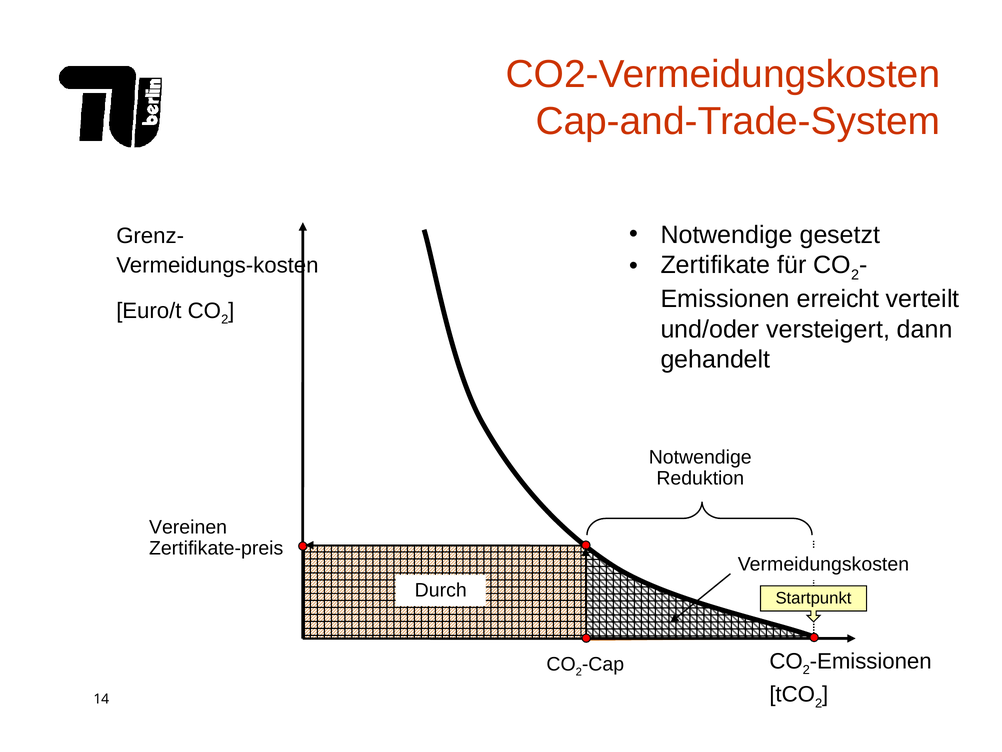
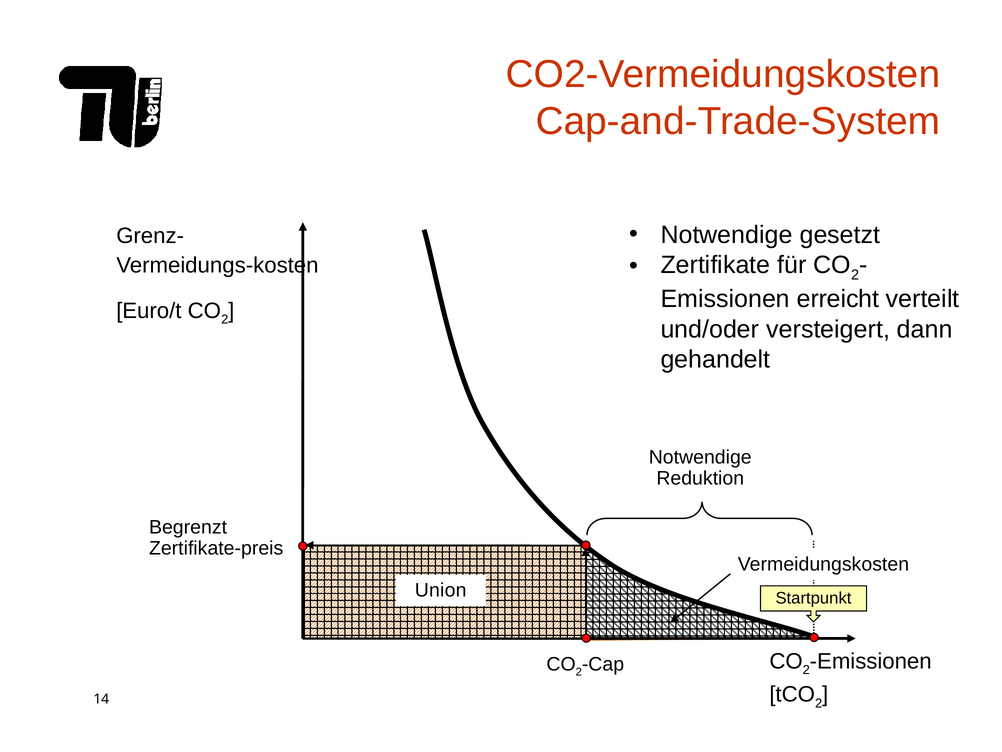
Vereinen: Vereinen -> Begrenzt
Durch: Durch -> Union
